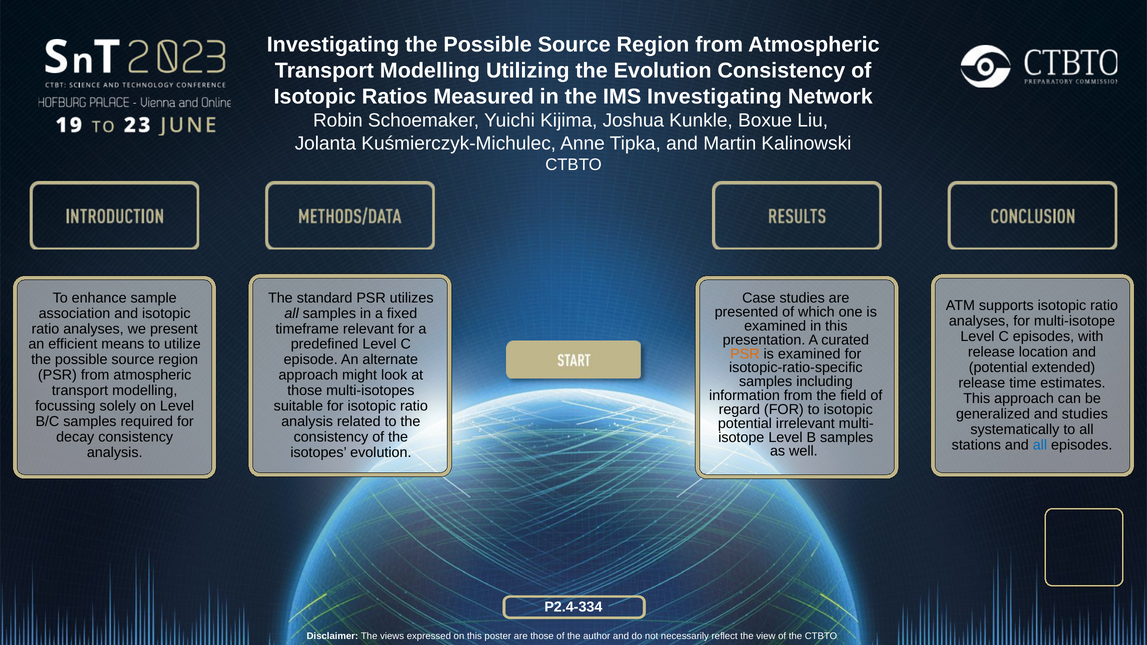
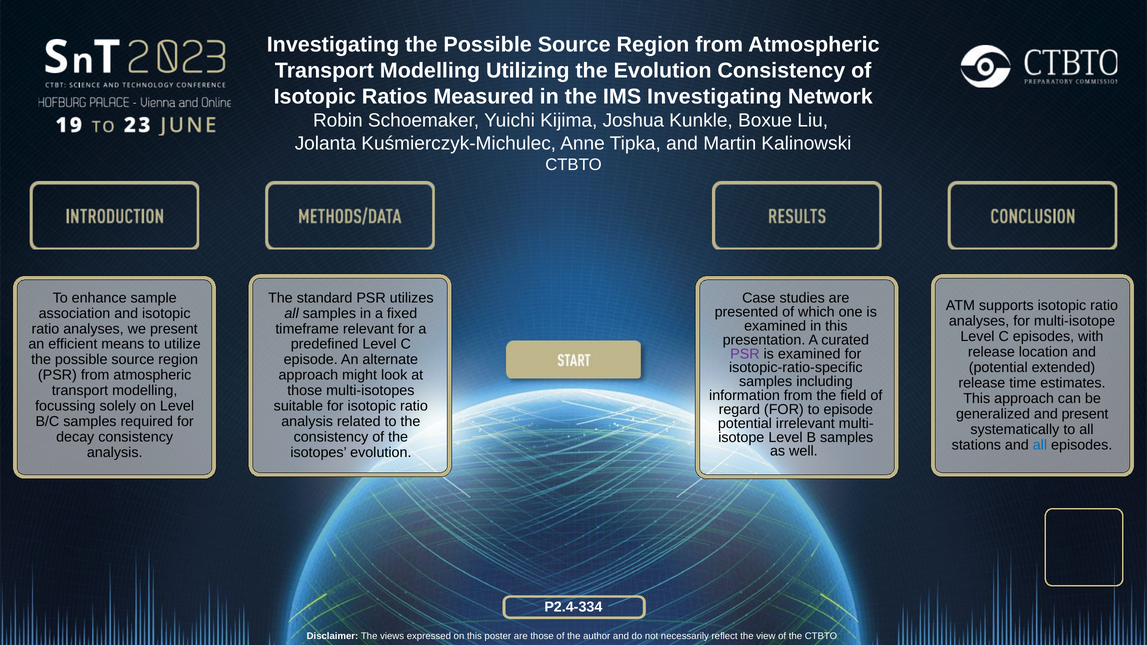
PSR at (745, 354) colour: orange -> purple
to isotopic: isotopic -> episode
and studies: studies -> present
